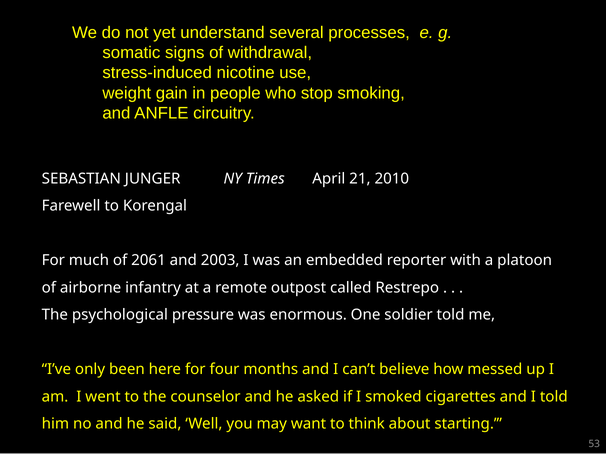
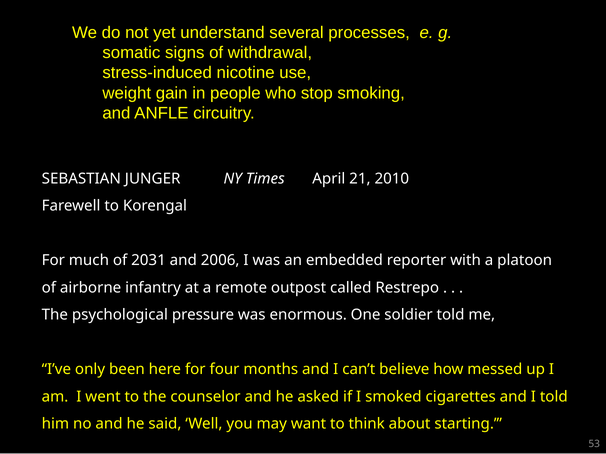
2061: 2061 -> 2031
2003: 2003 -> 2006
